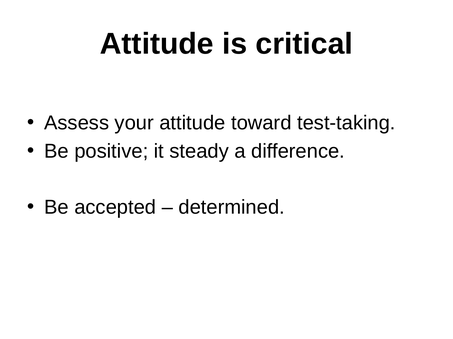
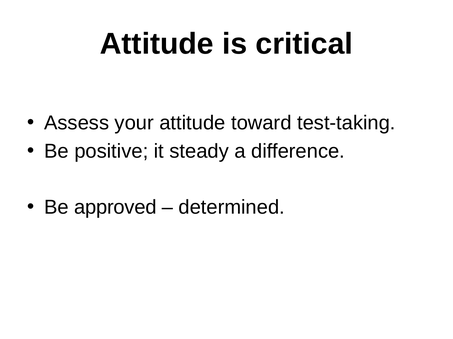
accepted: accepted -> approved
